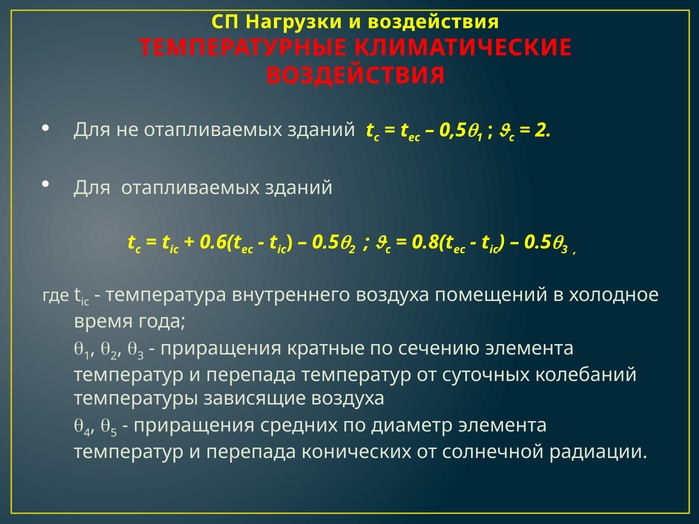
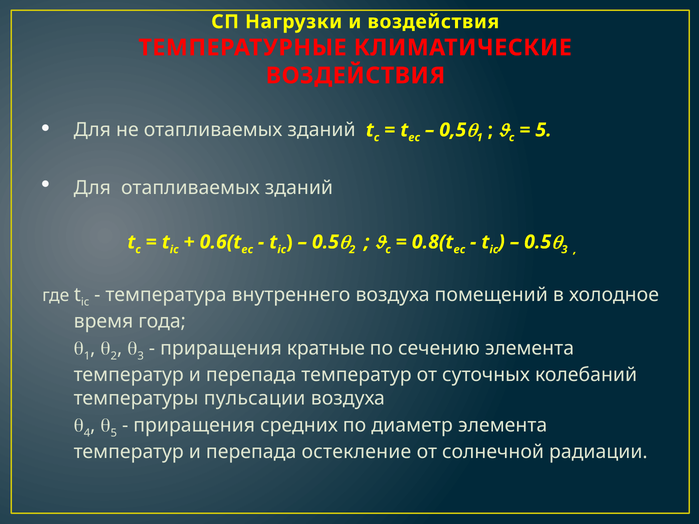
2 at (544, 130): 2 -> 5
зависящие: зависящие -> пульсации
конических: конических -> остекление
